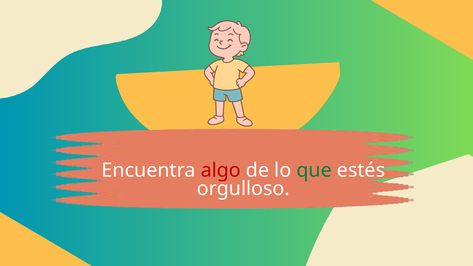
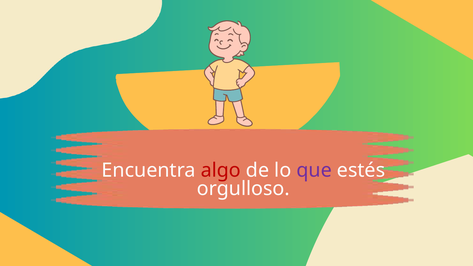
que colour: green -> purple
